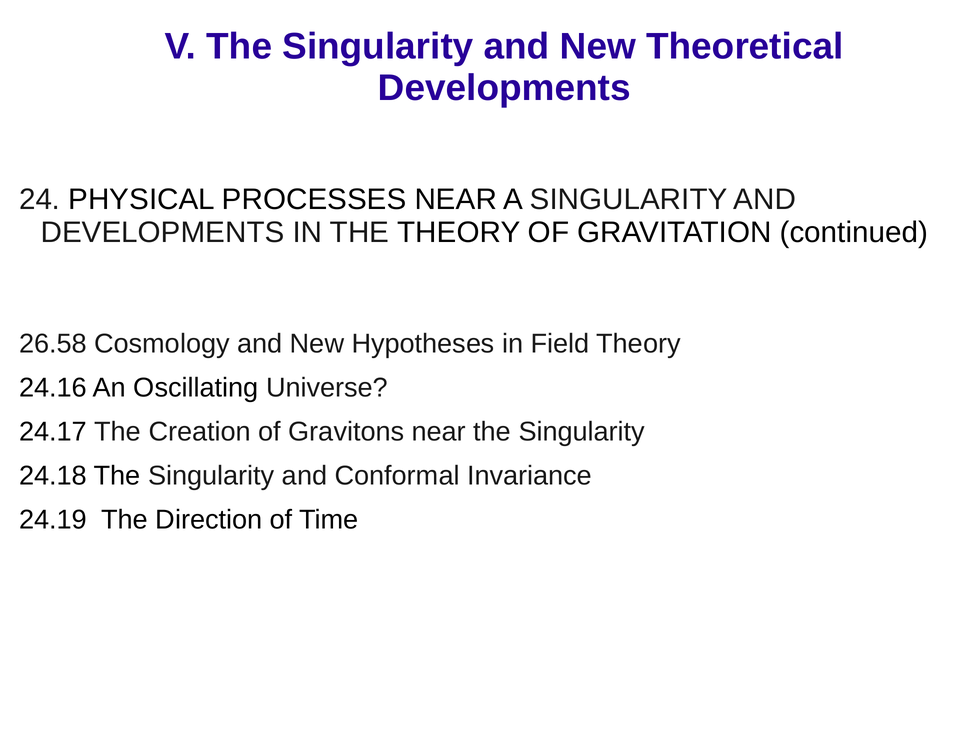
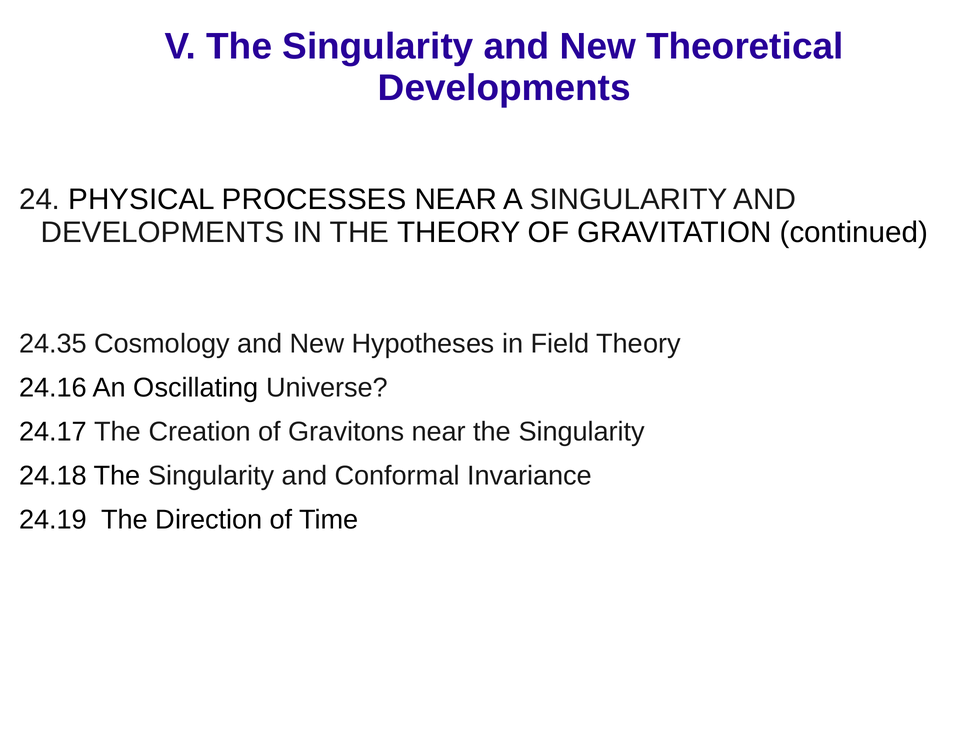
26.58: 26.58 -> 24.35
